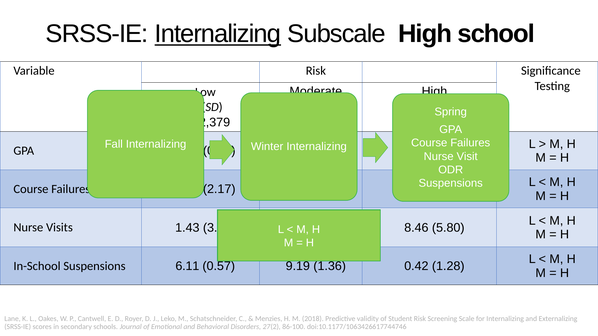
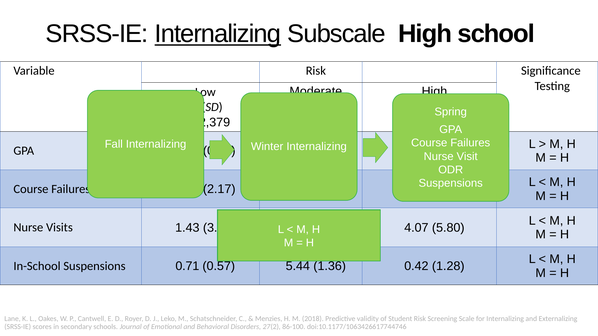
8.46: 8.46 -> 4.07
6.11: 6.11 -> 0.71
9.19: 9.19 -> 5.44
